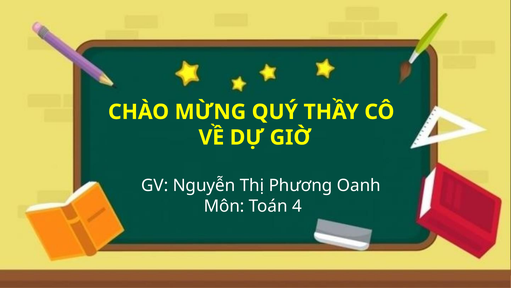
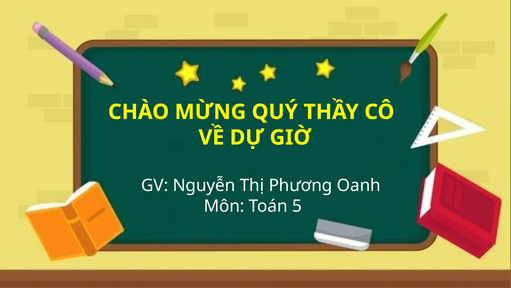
4: 4 -> 5
